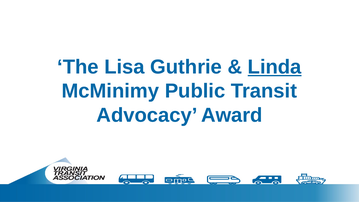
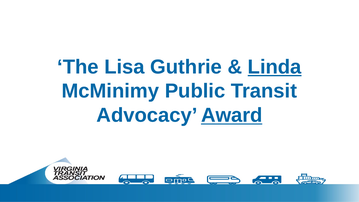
Award underline: none -> present
